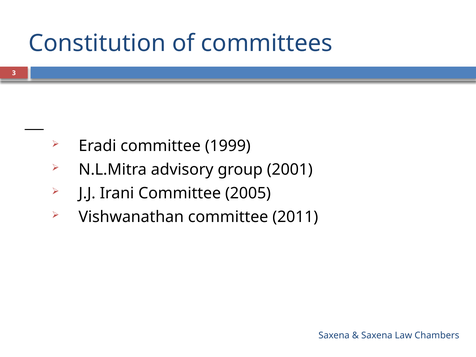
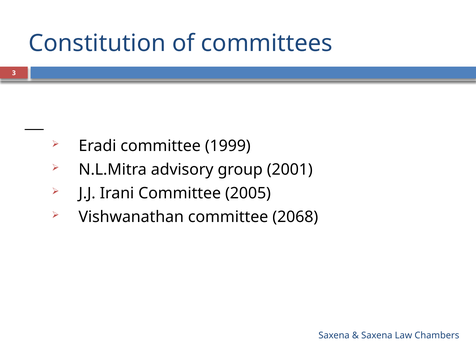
2011: 2011 -> 2068
